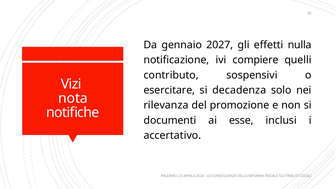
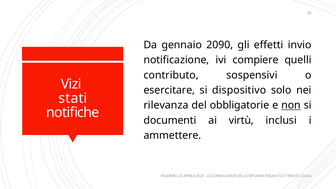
2027: 2027 -> 2090
nulla: nulla -> invio
decadenza: decadenza -> dispositivo
nota: nota -> stati
promozione: promozione -> obbligatorie
non underline: none -> present
esse: esse -> virtù
accertativo: accertativo -> ammettere
